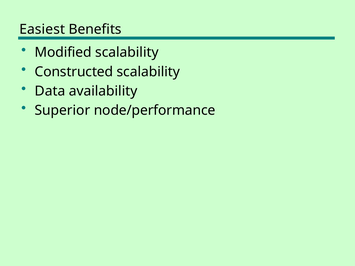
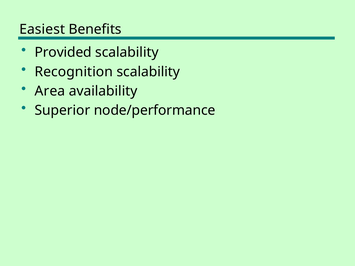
Modified: Modified -> Provided
Constructed: Constructed -> Recognition
Data: Data -> Area
